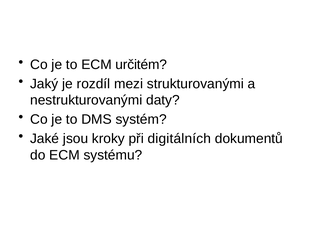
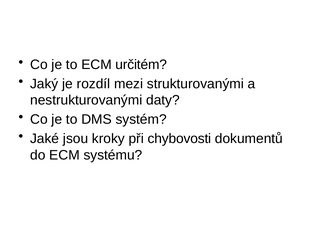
digitálních: digitálních -> chybovosti
